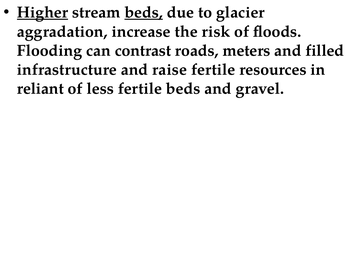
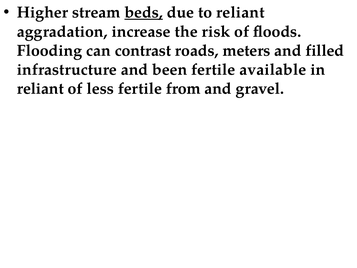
Higher underline: present -> none
to glacier: glacier -> reliant
raise: raise -> been
resources: resources -> available
fertile beds: beds -> from
